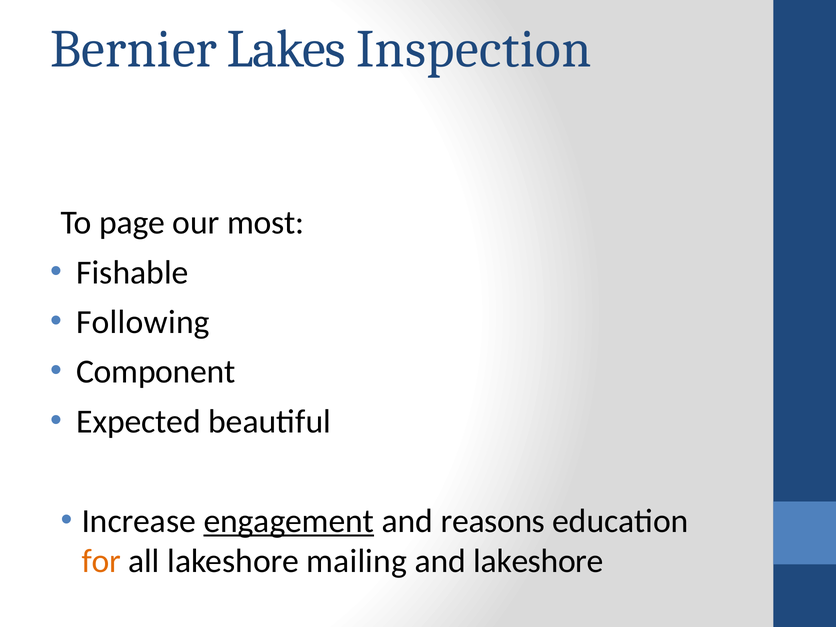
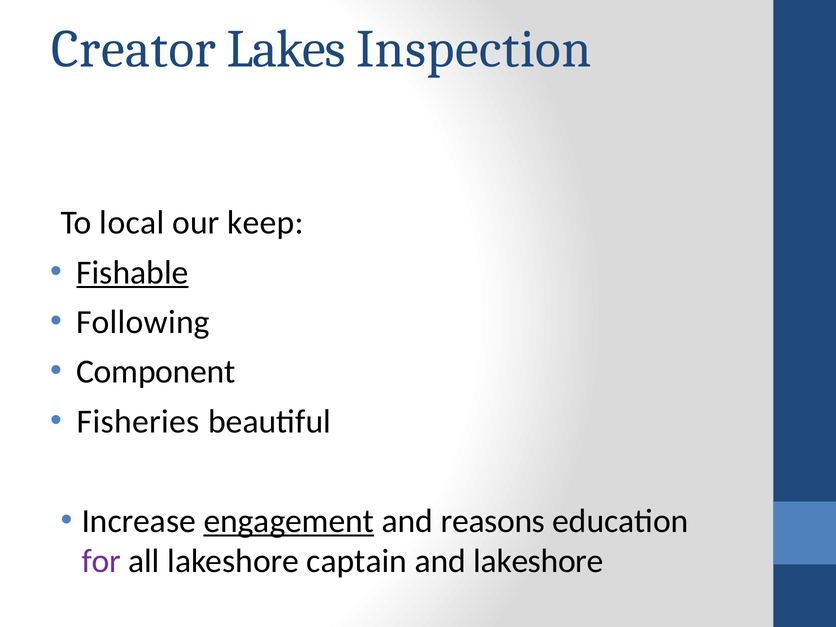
Bernier: Bernier -> Creator
page: page -> local
most: most -> keep
Fishable underline: none -> present
Expected: Expected -> Fisheries
for colour: orange -> purple
mailing: mailing -> captain
